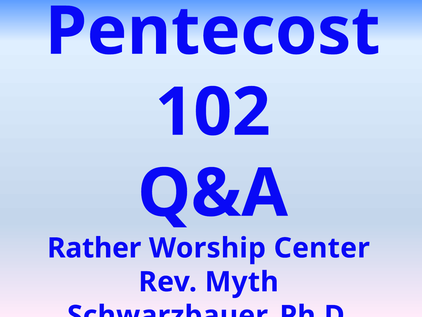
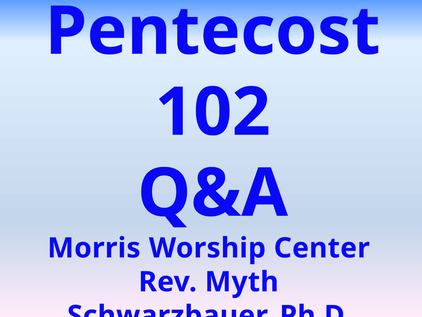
Rather: Rather -> Morris
